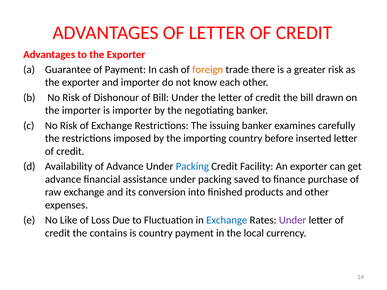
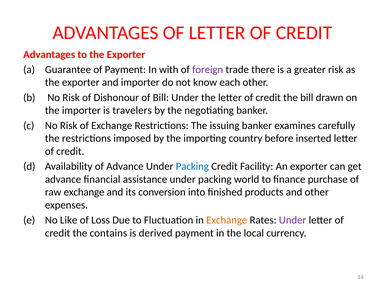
cash: cash -> with
foreign colour: orange -> purple
is importer: importer -> travelers
saved: saved -> world
Exchange at (227, 220) colour: blue -> orange
is country: country -> derived
